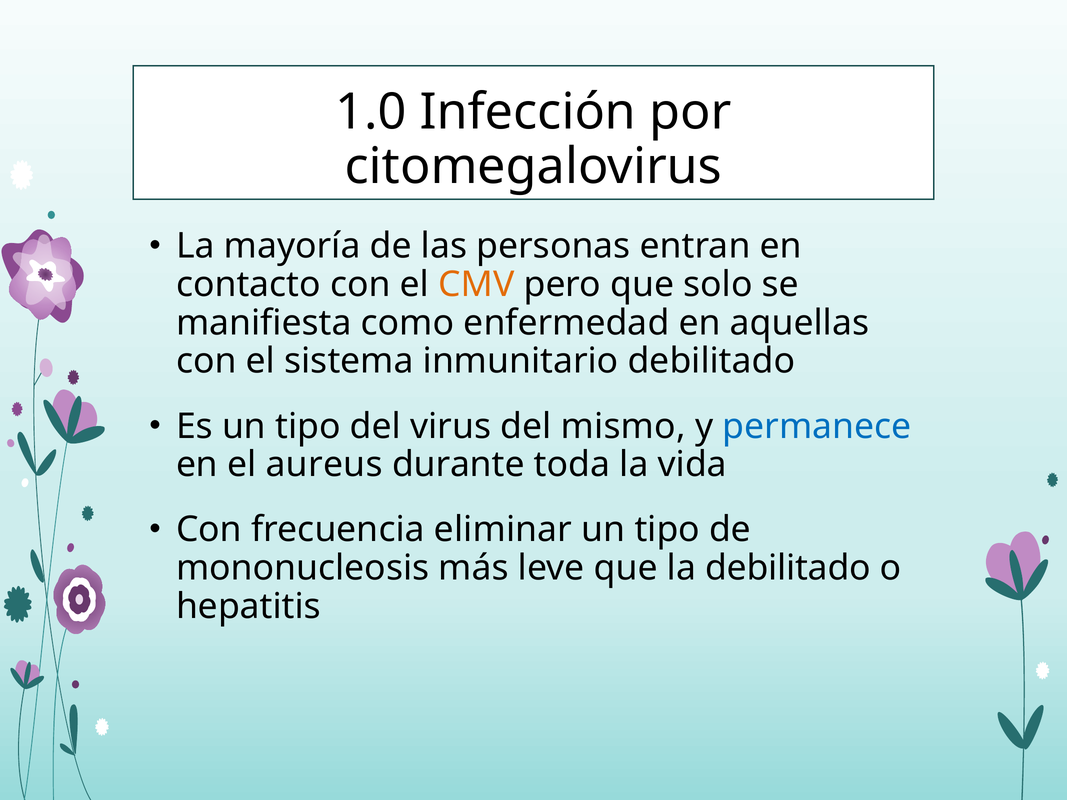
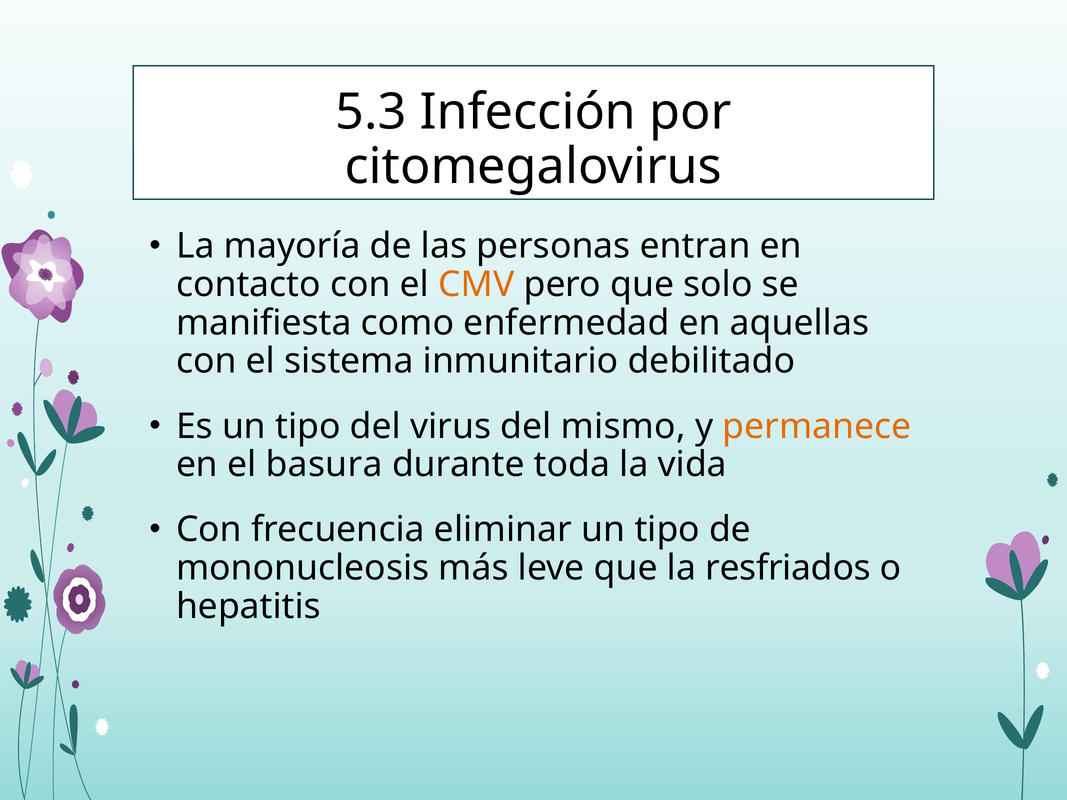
1.0: 1.0 -> 5.3
permanece colour: blue -> orange
aureus: aureus -> basura
la debilitado: debilitado -> resfriados
